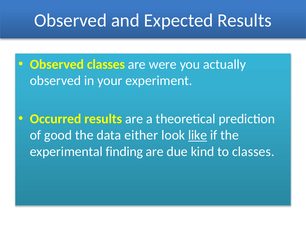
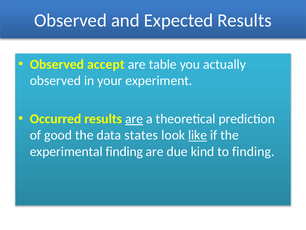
Observed classes: classes -> accept
were: were -> table
are at (134, 119) underline: none -> present
either: either -> states
to classes: classes -> finding
